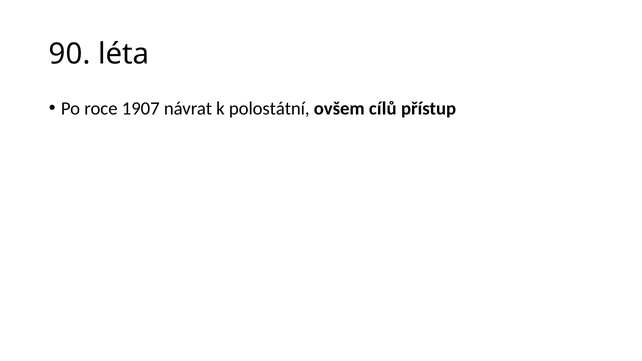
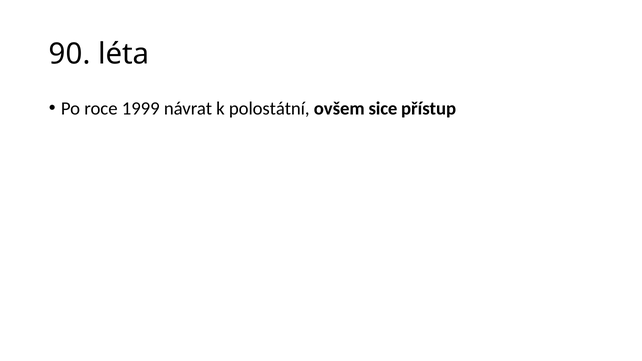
1907: 1907 -> 1999
cílů: cílů -> sice
